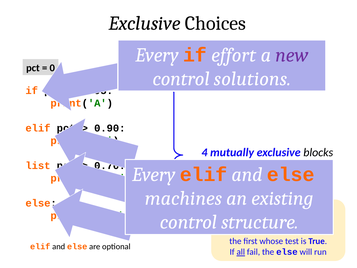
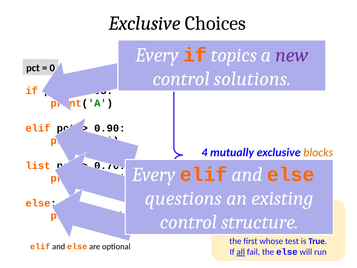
effort: effort -> topics
blocks colour: black -> orange
machines: machines -> questions
